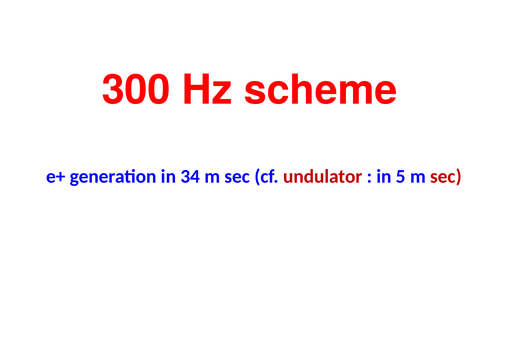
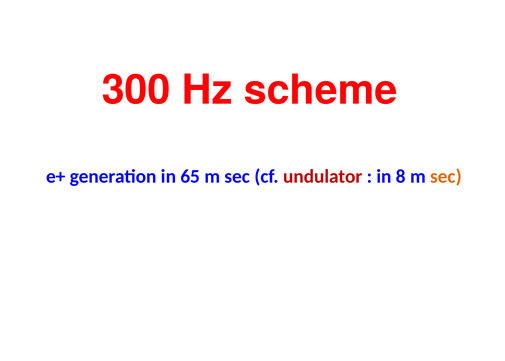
34: 34 -> 65
5: 5 -> 8
sec at (446, 176) colour: red -> orange
